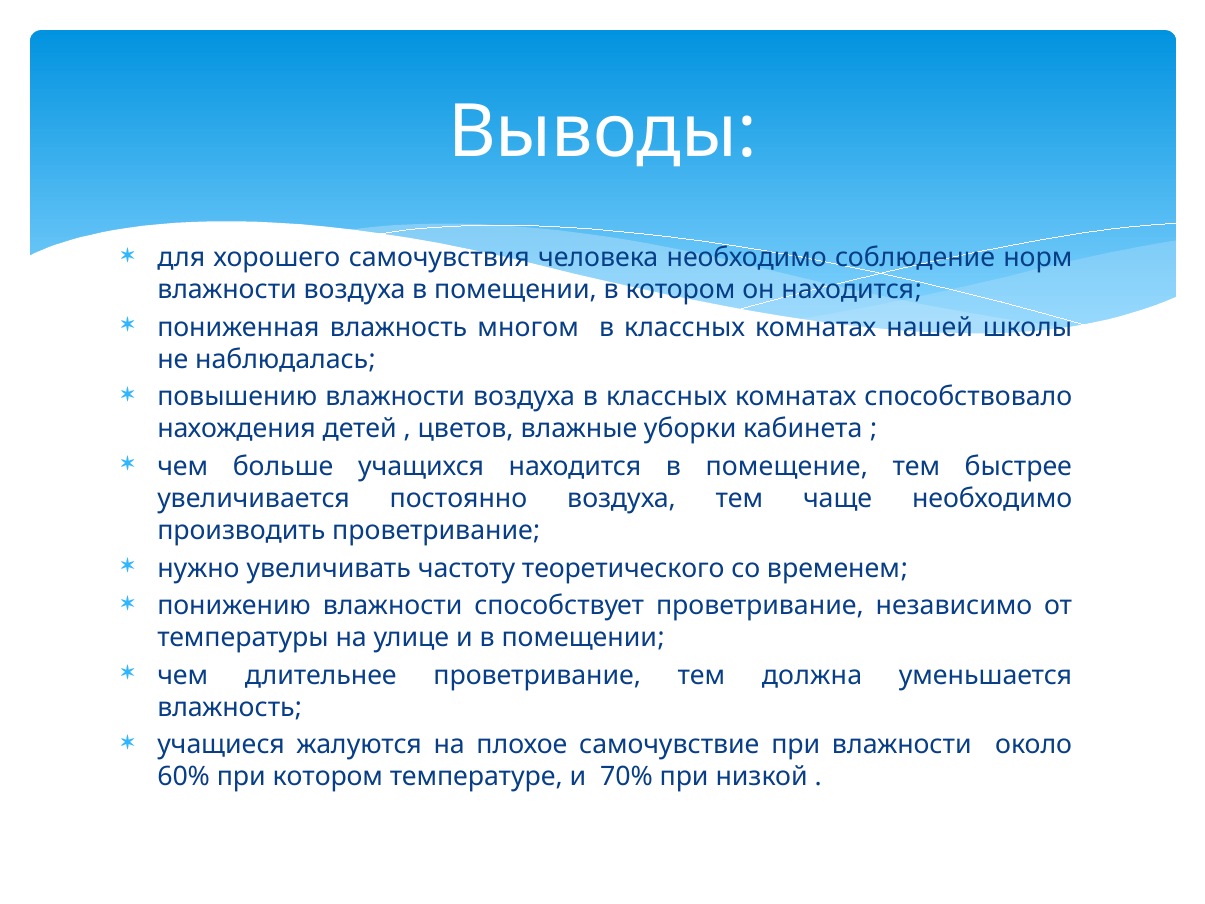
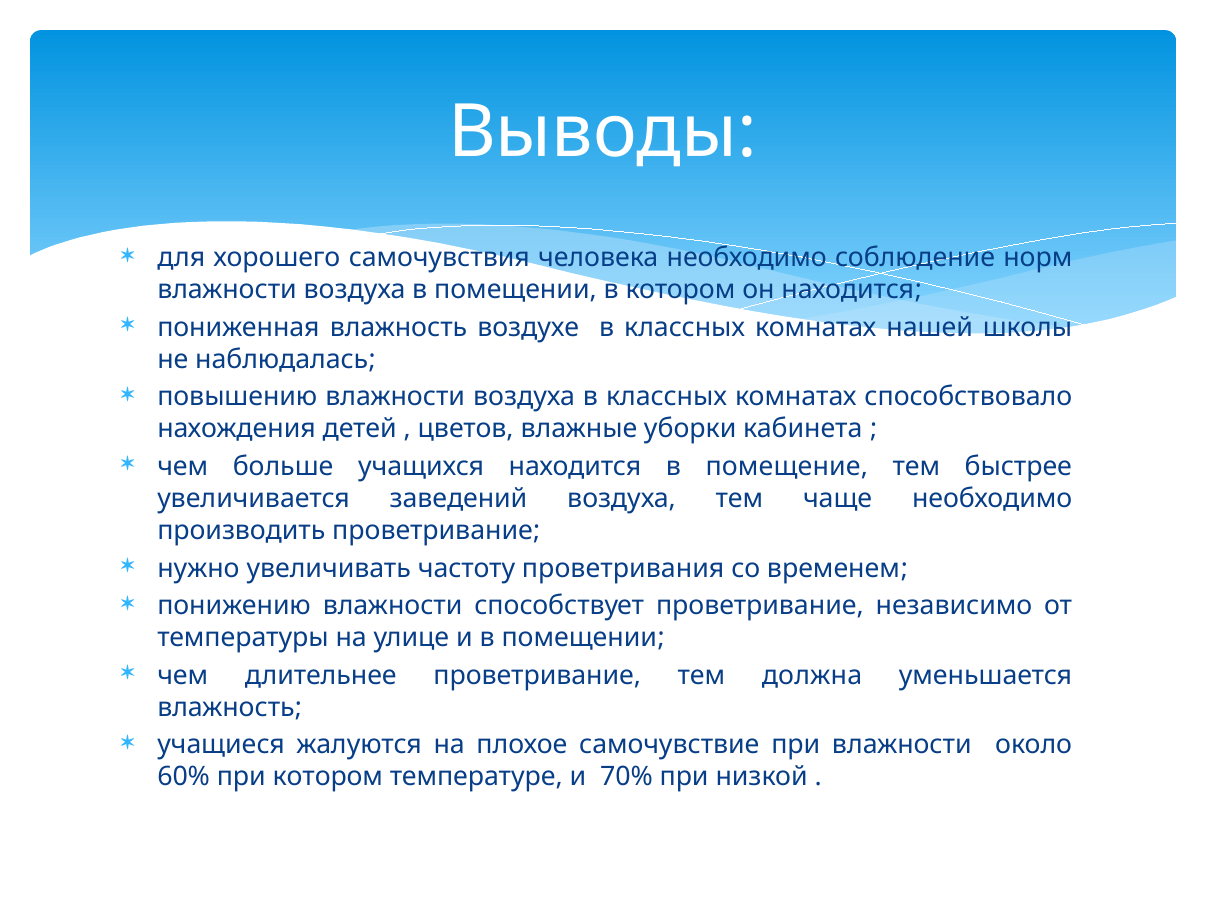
многом: многом -> воздухе
постоянно: постоянно -> заведений
теоретического: теоретического -> проветривания
